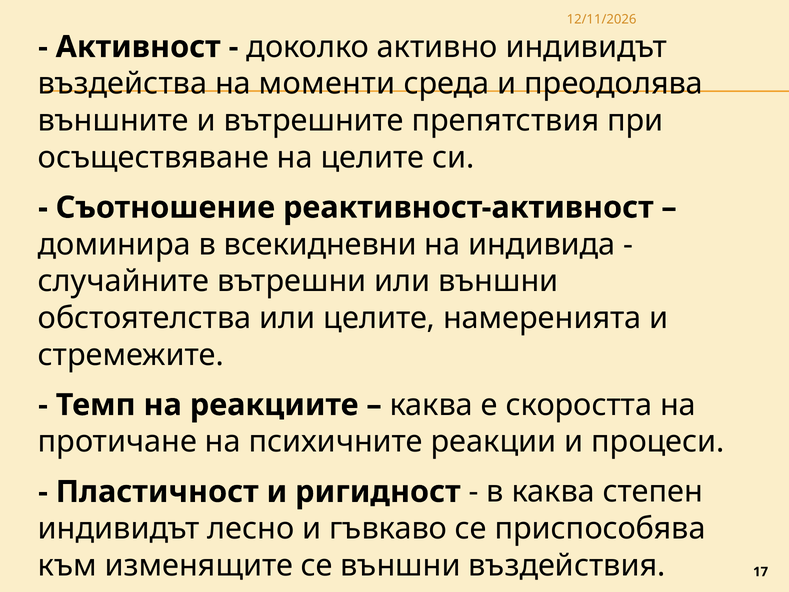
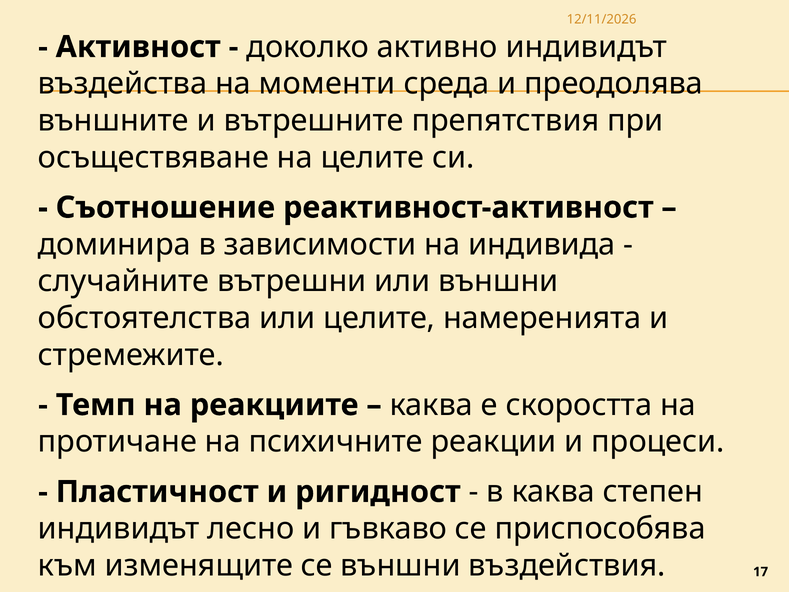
всекидневни: всекидневни -> зависимости
